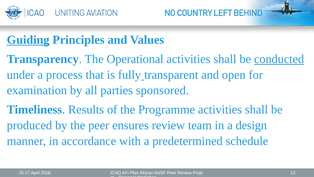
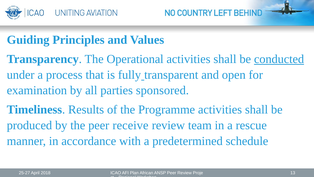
Guiding underline: present -> none
ensures: ensures -> receive
design: design -> rescue
